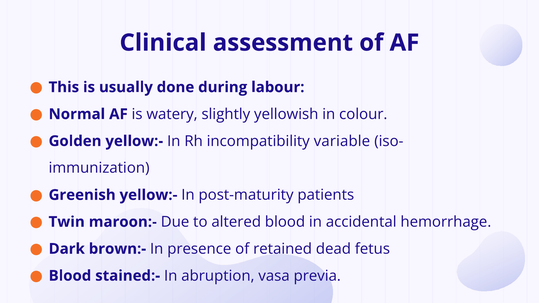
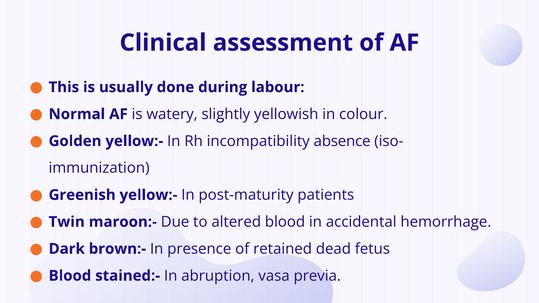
variable: variable -> absence
